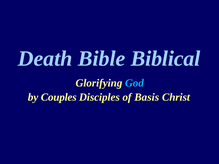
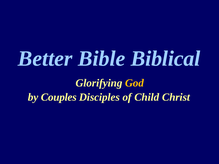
Death: Death -> Better
God colour: light blue -> yellow
Basis: Basis -> Child
